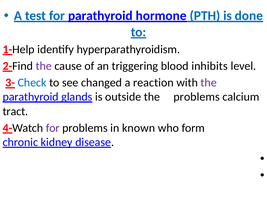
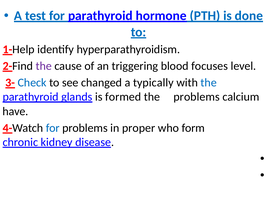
inhibits: inhibits -> focuses
reaction: reaction -> typically
the at (209, 83) colour: purple -> blue
outside: outside -> formed
tract: tract -> have
for at (53, 128) colour: purple -> blue
known: known -> proper
